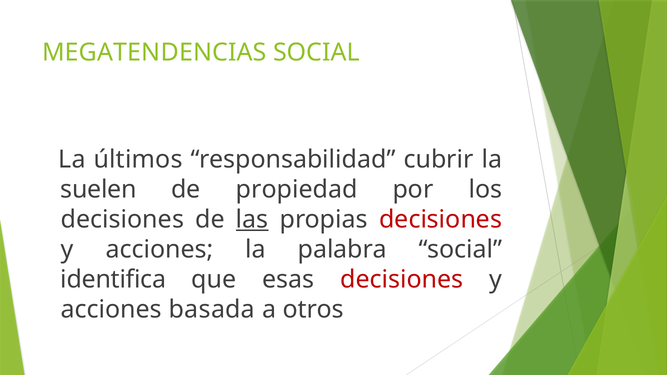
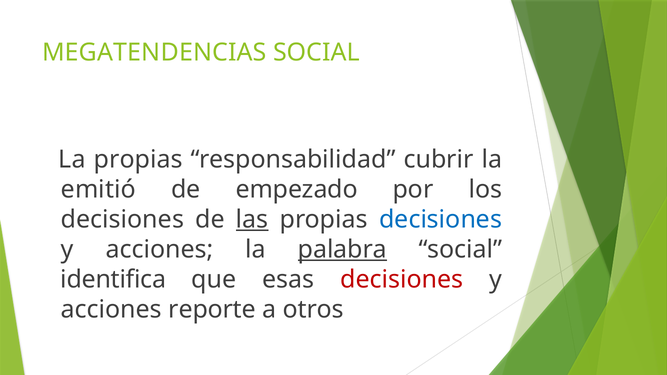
La últimos: últimos -> propias
suelen: suelen -> emitió
propiedad: propiedad -> empezado
decisiones at (441, 219) colour: red -> blue
palabra underline: none -> present
basada: basada -> reporte
